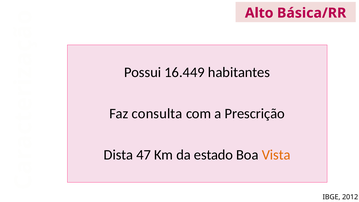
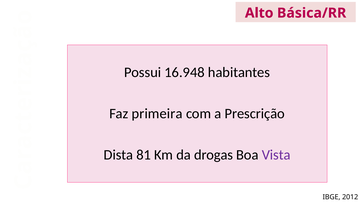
16.449: 16.449 -> 16.948
consulta: consulta -> primeira
47: 47 -> 81
estado: estado -> drogas
Vista colour: orange -> purple
